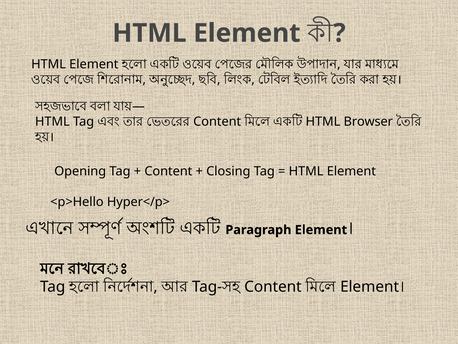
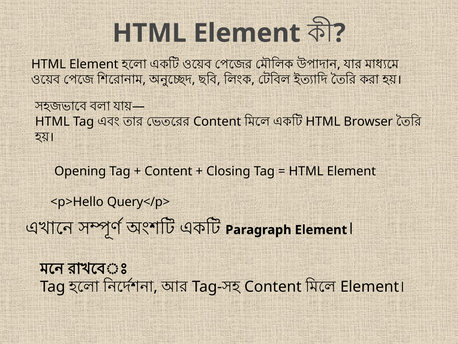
Hyper</p>: Hyper</p> -> Query</p>
